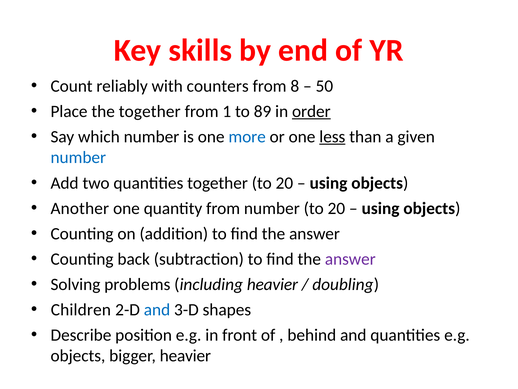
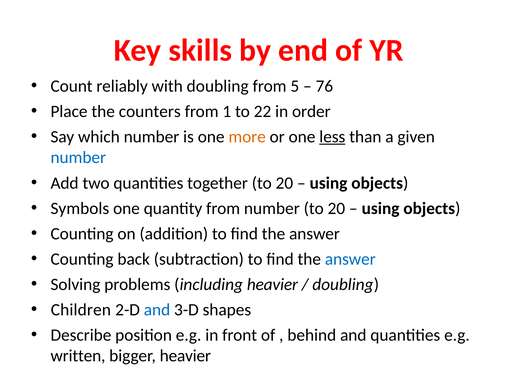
with counters: counters -> doubling
8: 8 -> 5
50: 50 -> 76
the together: together -> counters
89: 89 -> 22
order underline: present -> none
more colour: blue -> orange
Another: Another -> Symbols
answer at (350, 259) colour: purple -> blue
objects at (78, 355): objects -> written
